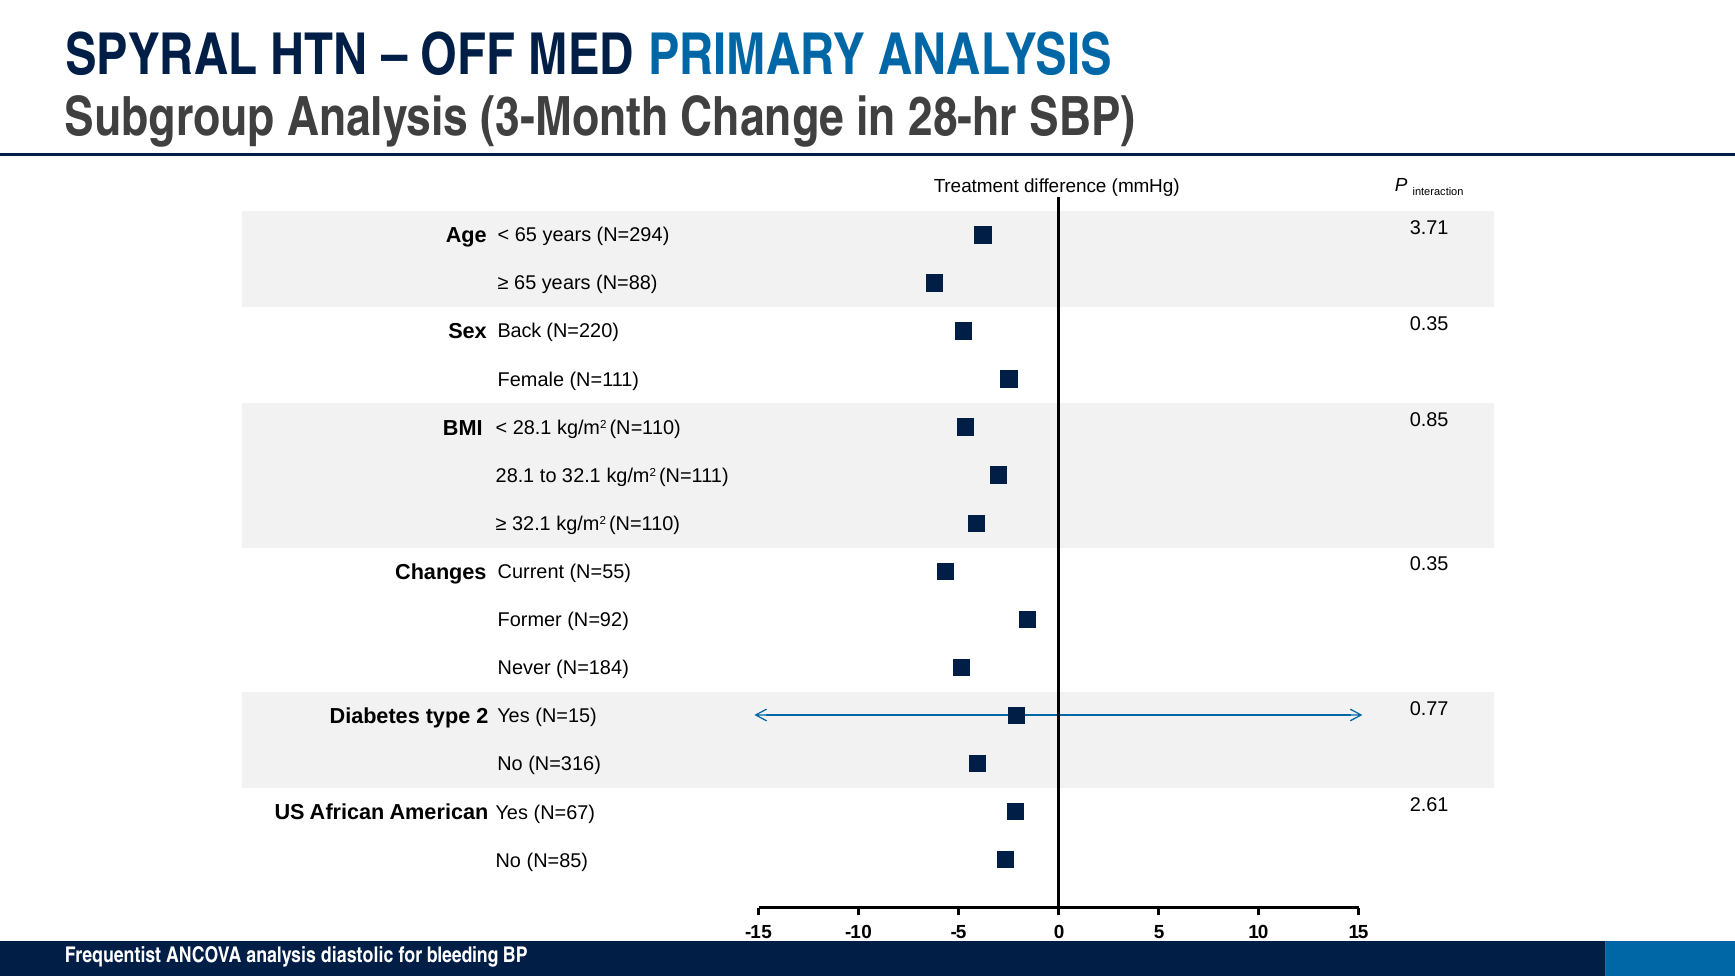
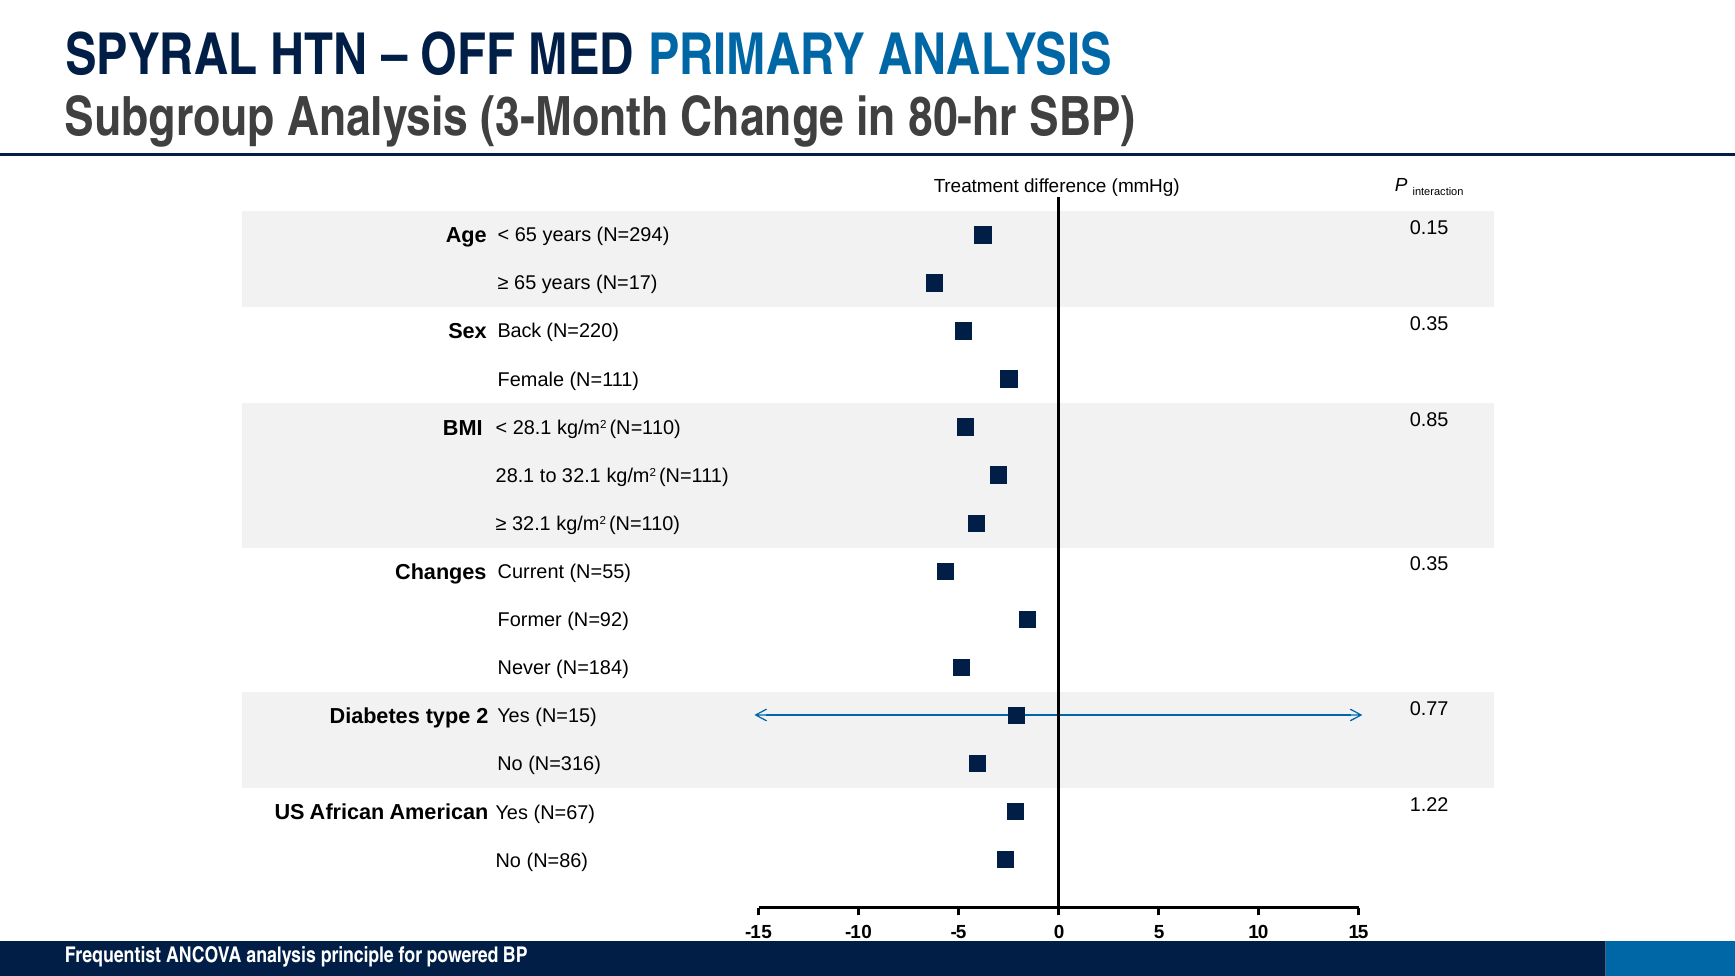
28-hr: 28-hr -> 80-hr
3.71: 3.71 -> 0.15
N=88: N=88 -> N=17
2.61: 2.61 -> 1.22
N=85: N=85 -> N=86
diastolic: diastolic -> principle
bleeding: bleeding -> powered
